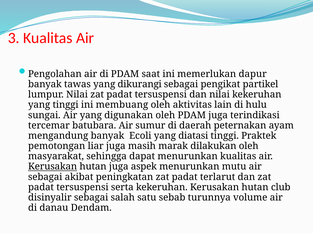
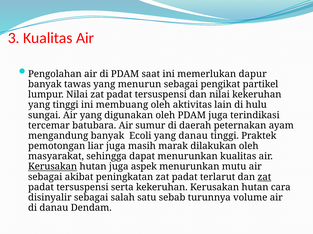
dikurangi: dikurangi -> menurun
yang diatasi: diatasi -> danau
zat at (264, 177) underline: none -> present
club: club -> cara
